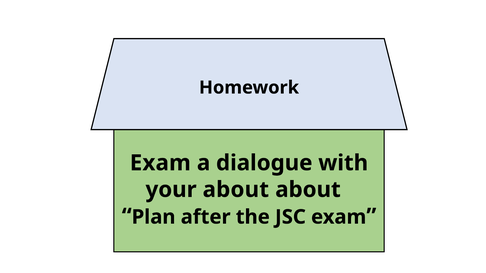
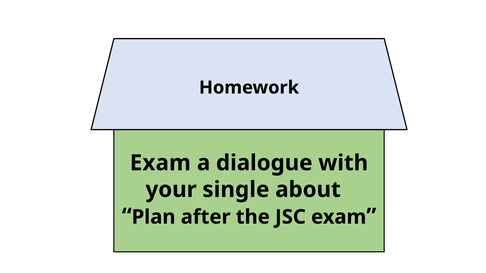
your about: about -> single
